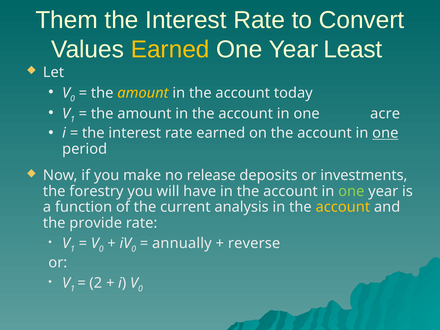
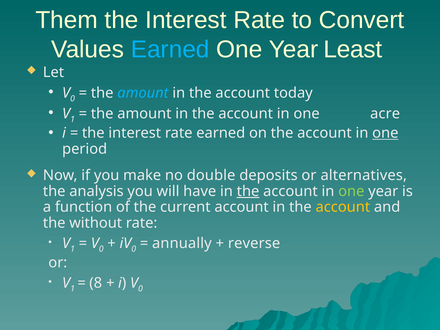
Earned at (170, 49) colour: yellow -> light blue
amount at (143, 93) colour: yellow -> light blue
release: release -> double
investments: investments -> alternatives
forestry: forestry -> analysis
the at (248, 191) underline: none -> present
current analysis: analysis -> account
provide: provide -> without
2: 2 -> 8
